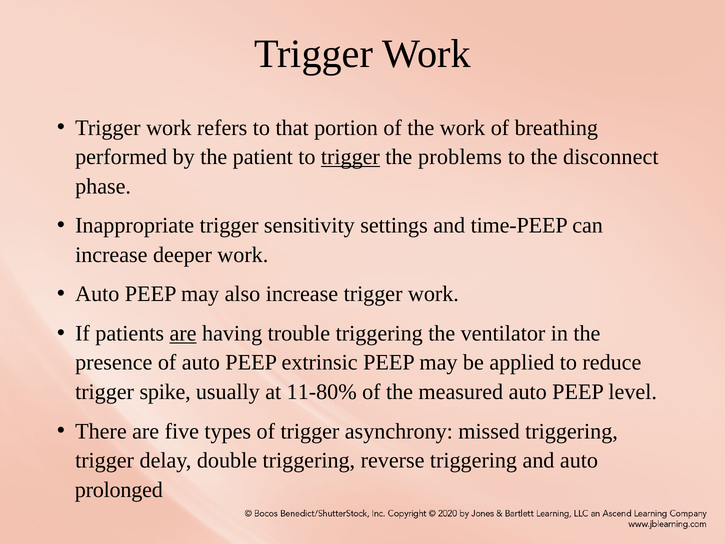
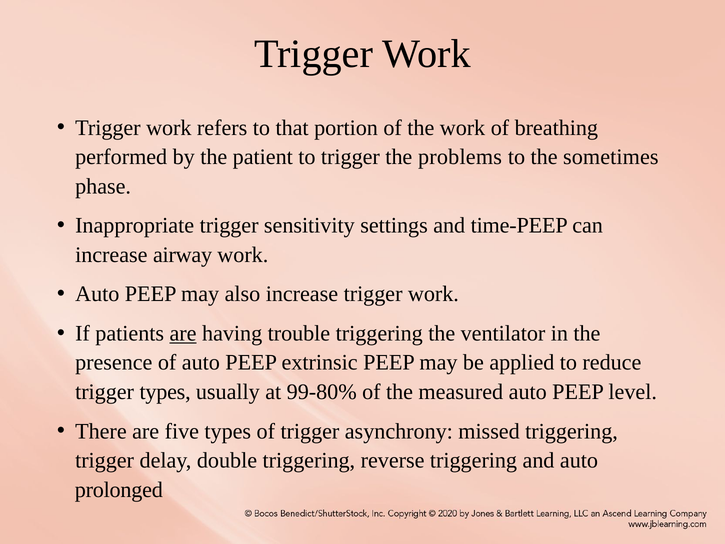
trigger at (350, 157) underline: present -> none
disconnect: disconnect -> sometimes
deeper: deeper -> airway
trigger spike: spike -> types
11-80%: 11-80% -> 99-80%
